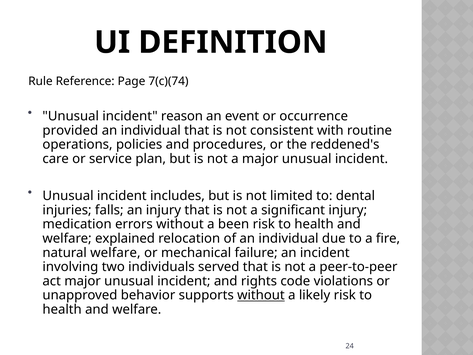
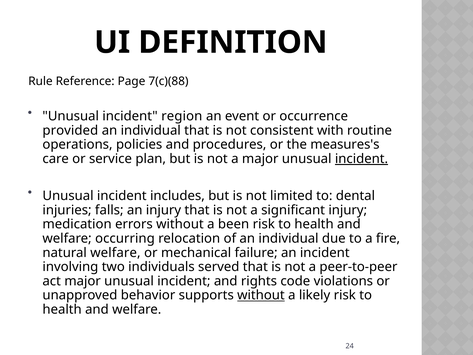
7(c)(74: 7(c)(74 -> 7(c)(88
reason: reason -> region
reddened's: reddened's -> measures's
incident at (362, 159) underline: none -> present
explained: explained -> occurring
